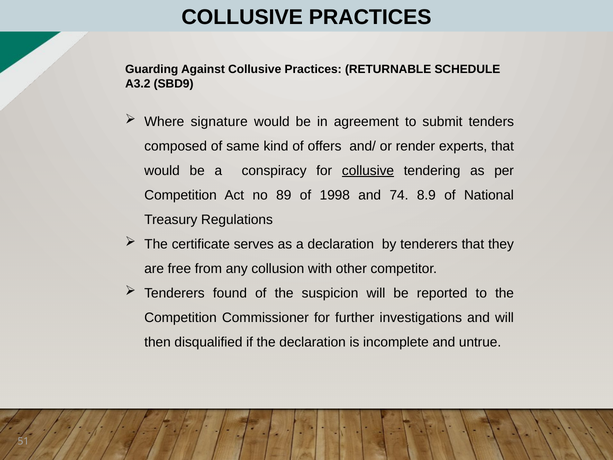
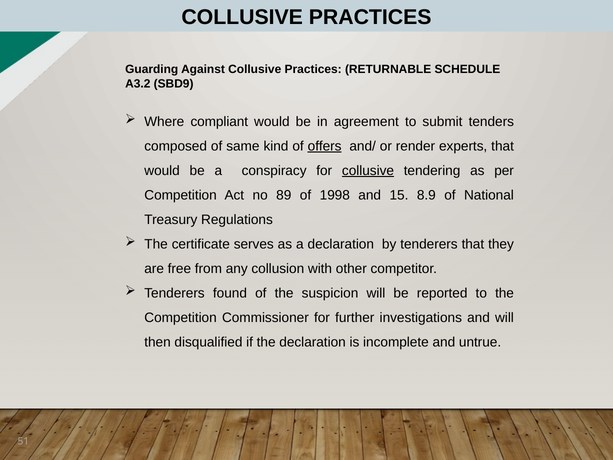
signature: signature -> compliant
offers underline: none -> present
74: 74 -> 15
